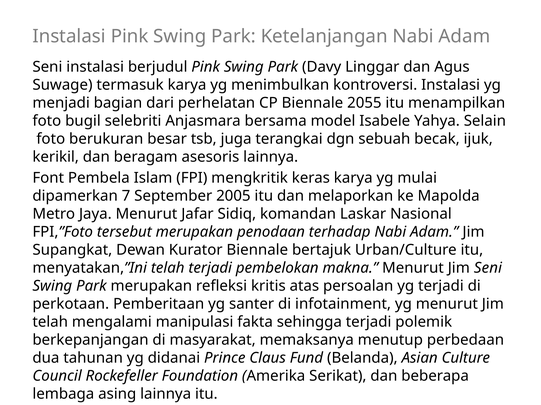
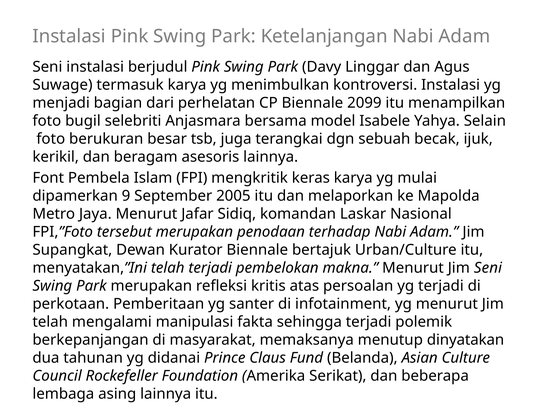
2055: 2055 -> 2099
7: 7 -> 9
perbedaan: perbedaan -> dinyatakan
